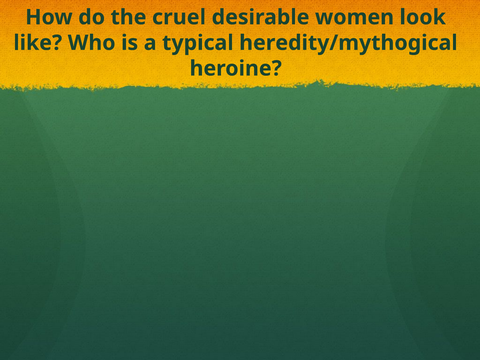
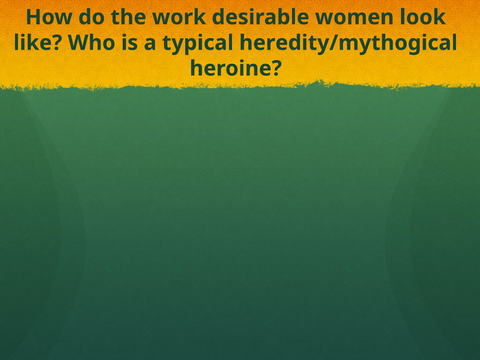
cruel: cruel -> work
